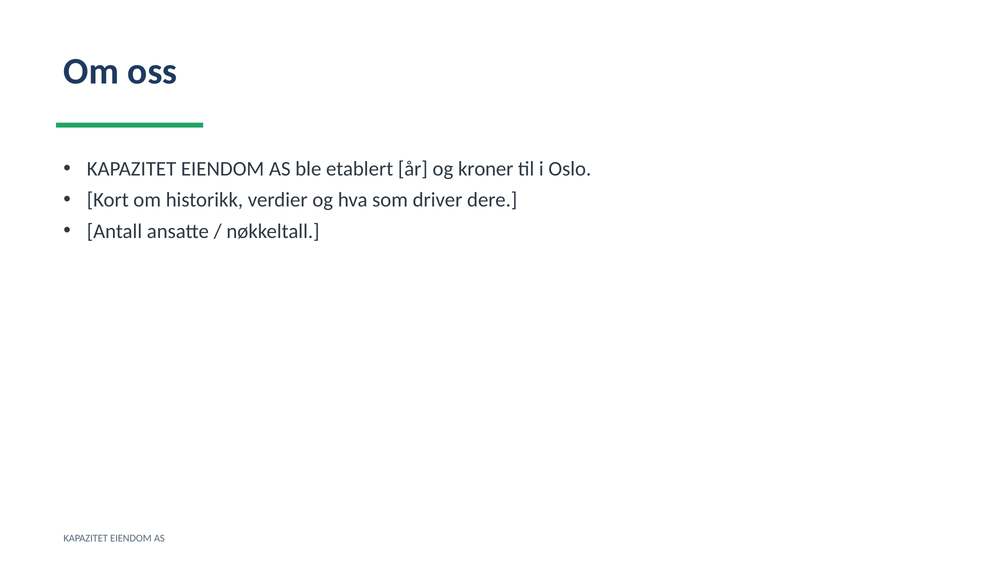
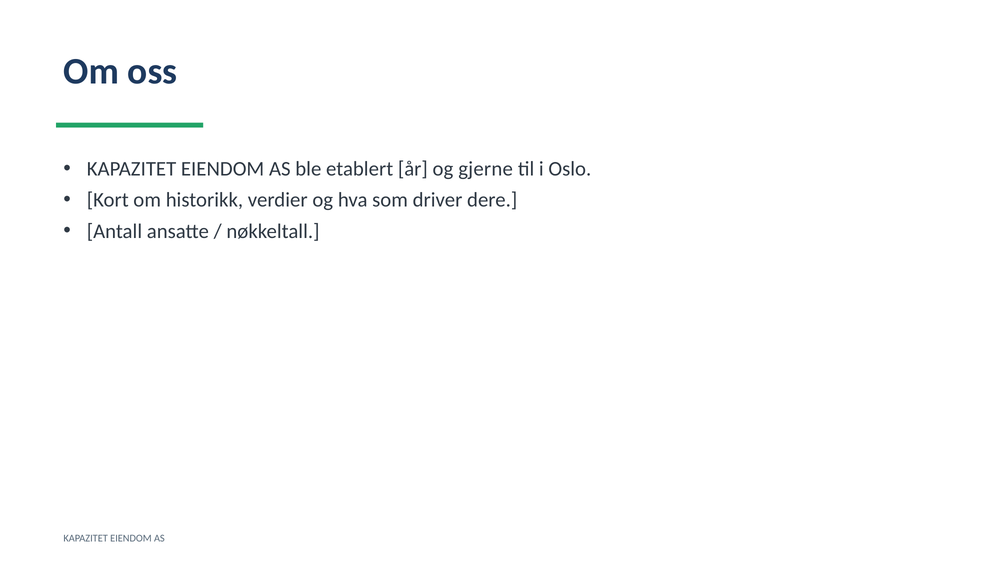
kroner: kroner -> gjerne
